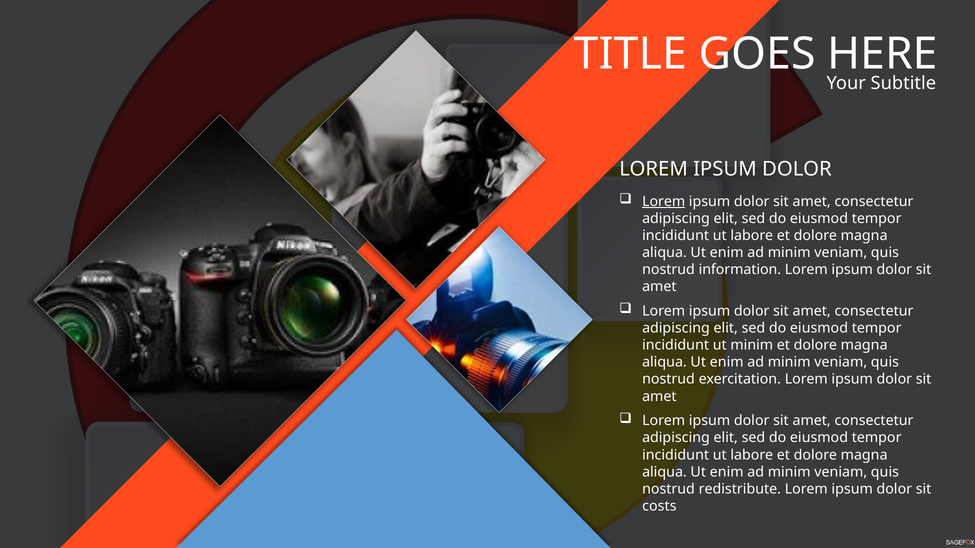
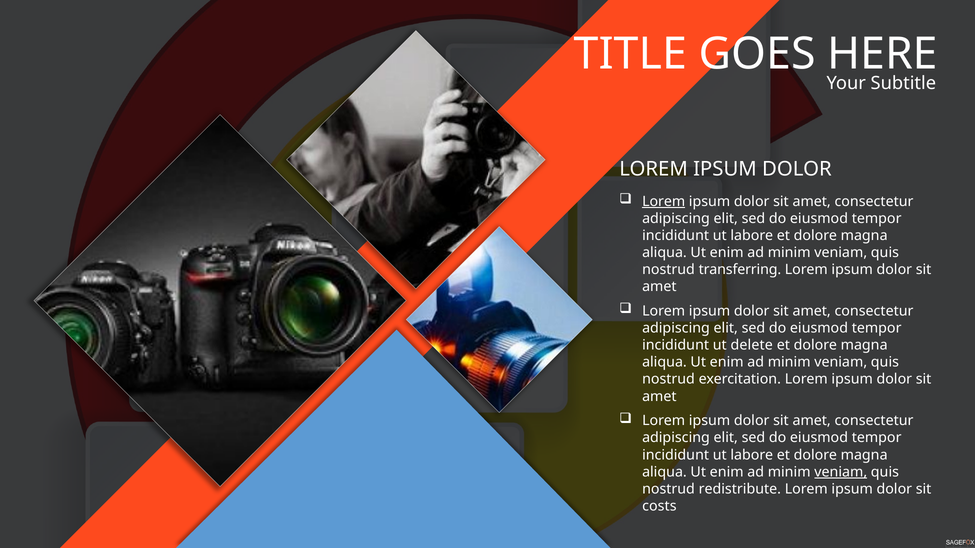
information: information -> transferring
ut minim: minim -> delete
veniam at (841, 472) underline: none -> present
